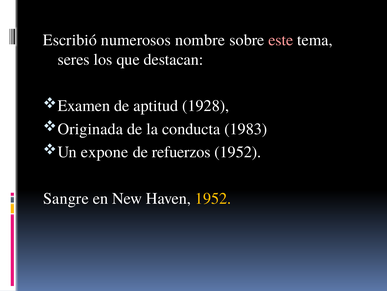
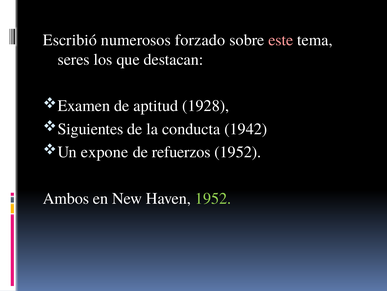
nombre: nombre -> forzado
Originada: Originada -> Siguientes
1983: 1983 -> 1942
Sangre: Sangre -> Ambos
1952 at (213, 198) colour: yellow -> light green
